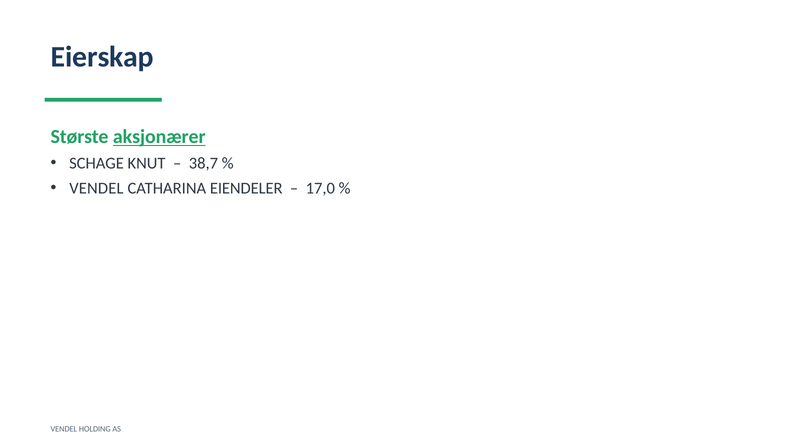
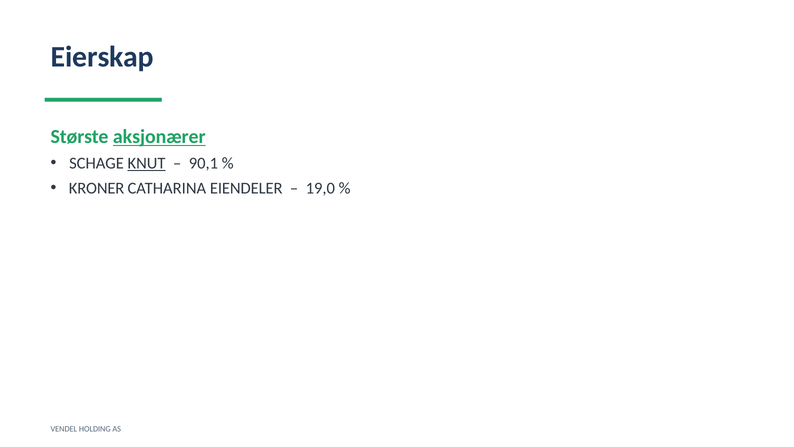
KNUT underline: none -> present
38,7: 38,7 -> 90,1
VENDEL at (96, 188): VENDEL -> KRONER
17,0: 17,0 -> 19,0
